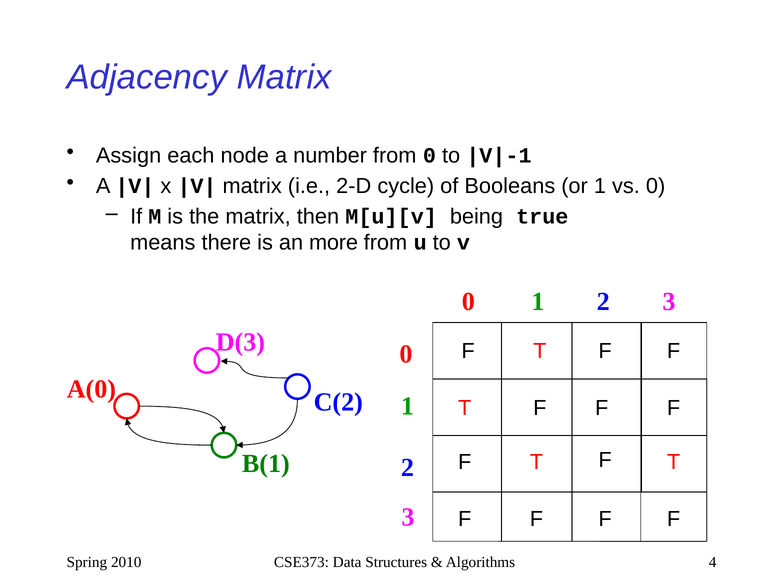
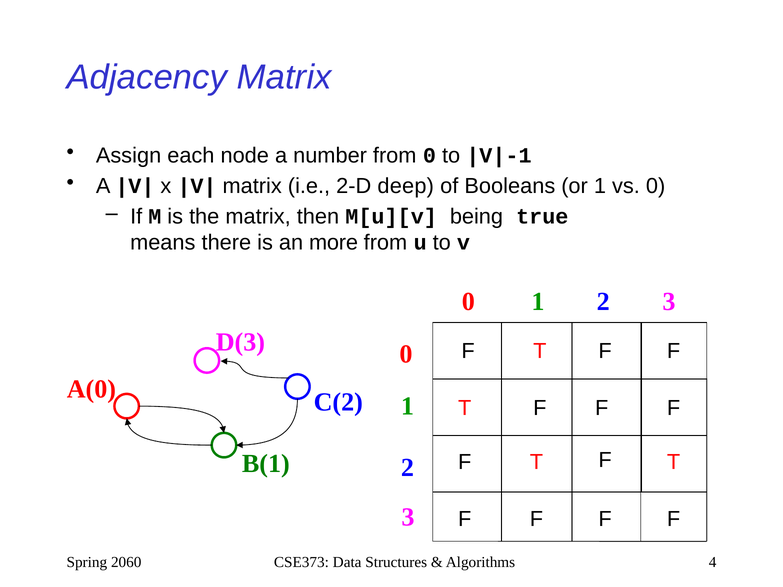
cycle: cycle -> deep
2010: 2010 -> 2060
